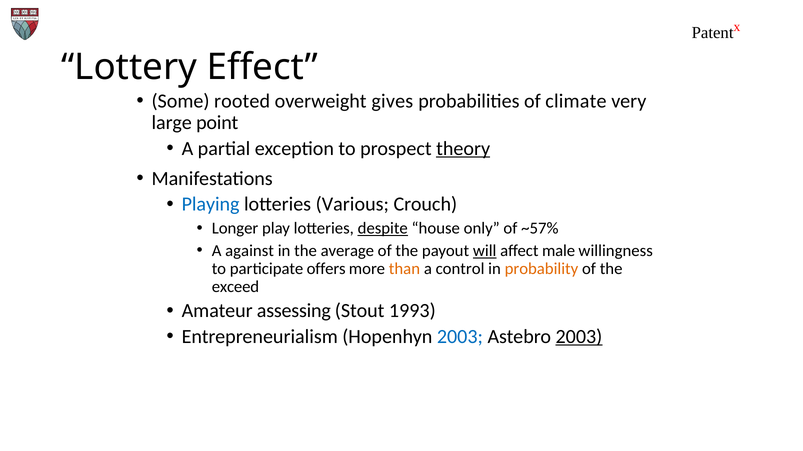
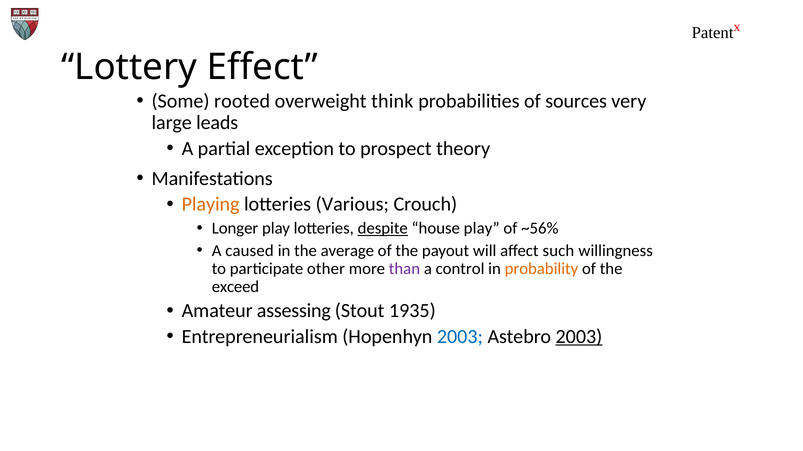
gives: gives -> think
climate: climate -> sources
point: point -> leads
theory underline: present -> none
Playing colour: blue -> orange
house only: only -> play
~57%: ~57% -> ~56%
against: against -> caused
will underline: present -> none
male: male -> such
offers: offers -> other
than colour: orange -> purple
1993: 1993 -> 1935
